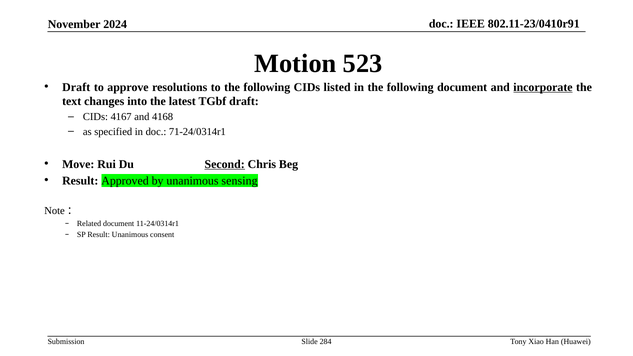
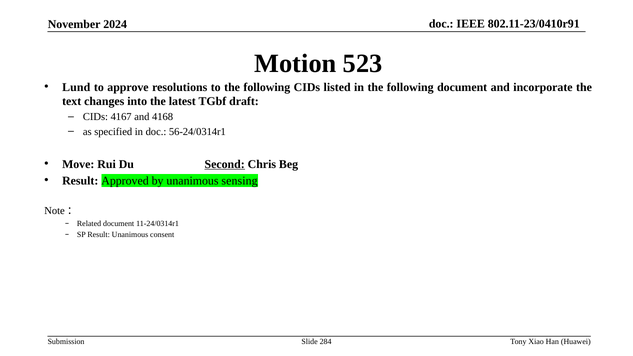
Draft at (76, 87): Draft -> Lund
incorporate underline: present -> none
71-24/0314r1: 71-24/0314r1 -> 56-24/0314r1
